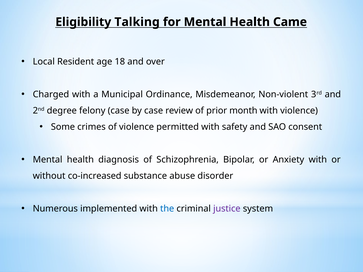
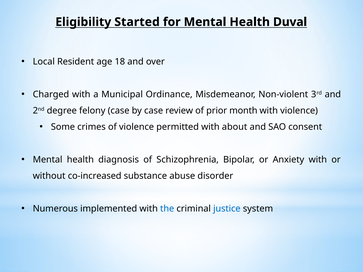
Talking: Talking -> Started
Came: Came -> Duval
safety: safety -> about
justice colour: purple -> blue
